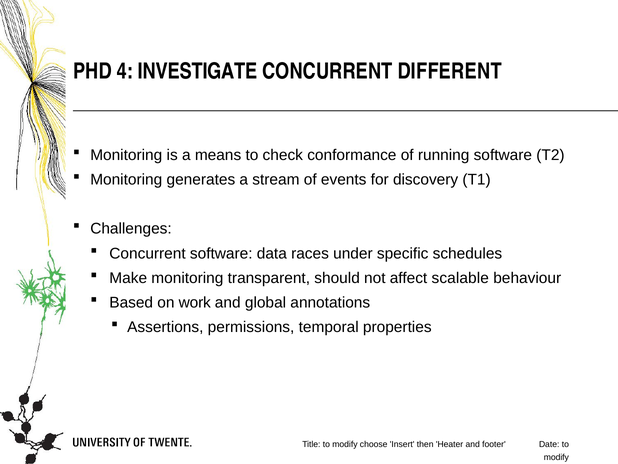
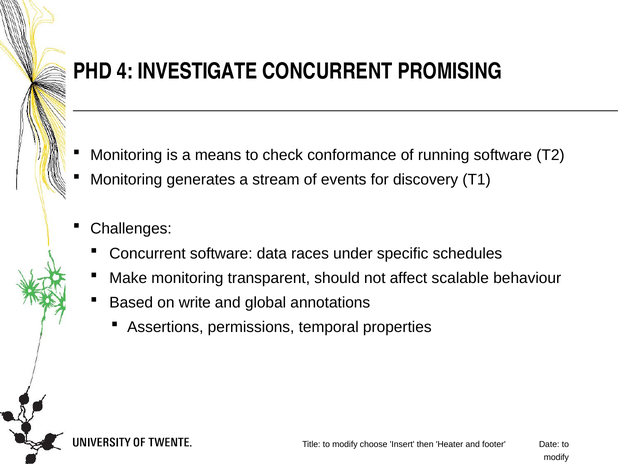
DIFFERENT: DIFFERENT -> PROMISING
work: work -> write
